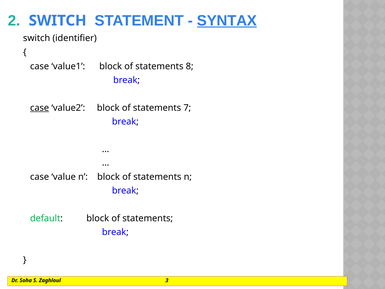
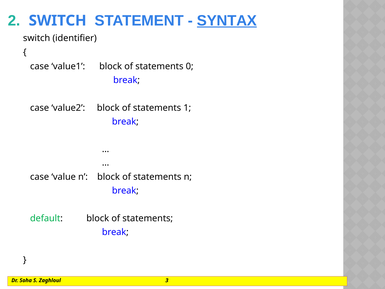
8: 8 -> 0
case at (40, 108) underline: present -> none
7: 7 -> 1
